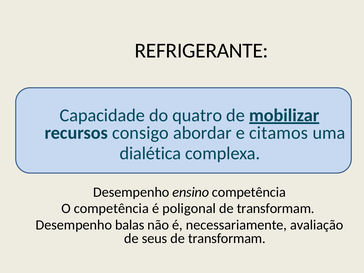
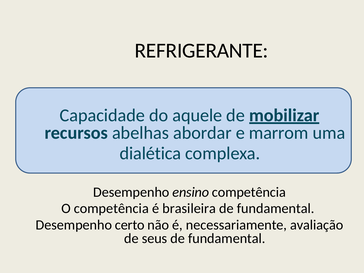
quatro: quatro -> aquele
consigo: consigo -> abelhas
citamos: citamos -> marrom
poligonal: poligonal -> brasileira
transformam at (276, 209): transformam -> fundamental
balas: balas -> certo
transformam at (227, 239): transformam -> fundamental
